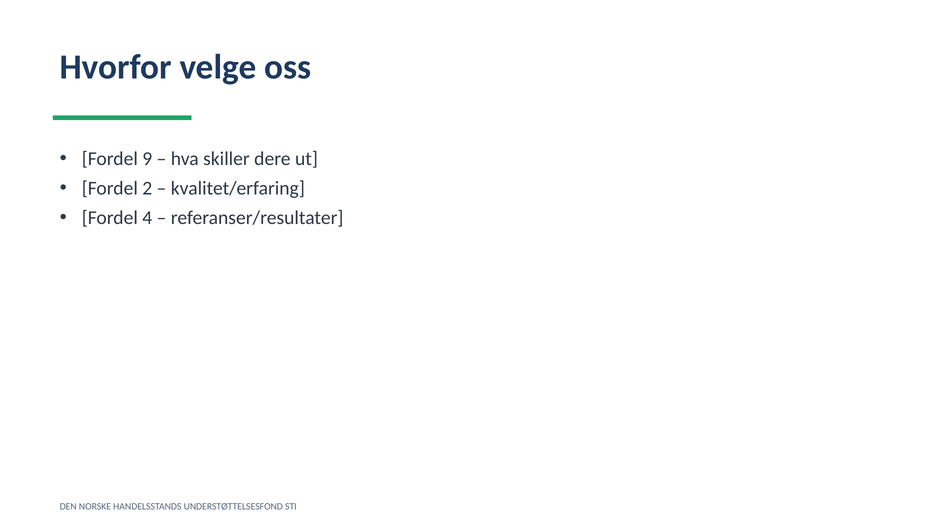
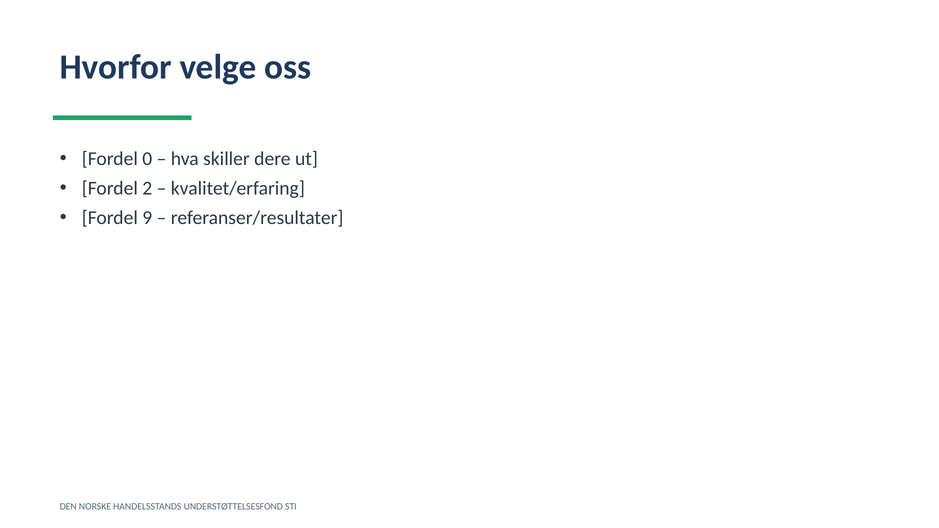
9: 9 -> 0
4: 4 -> 9
